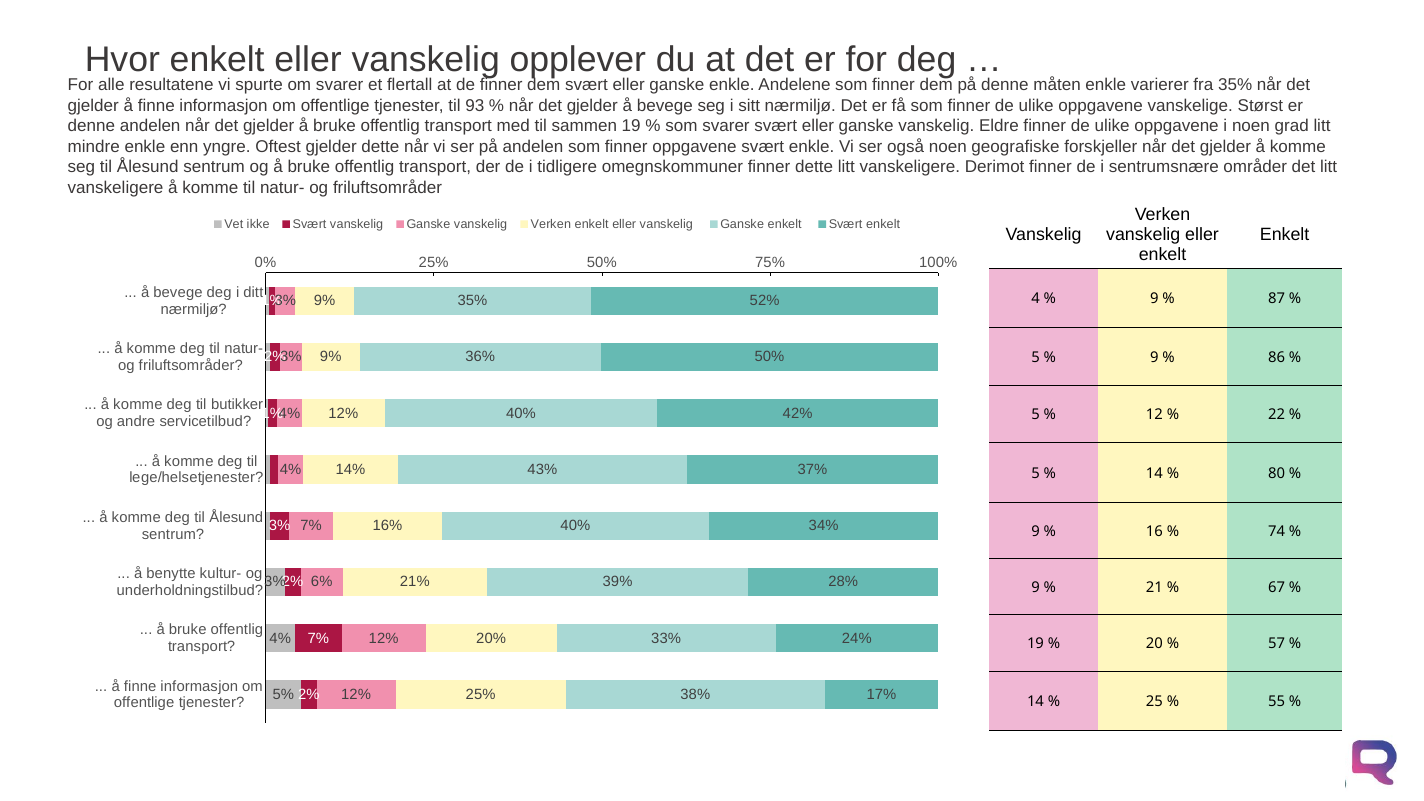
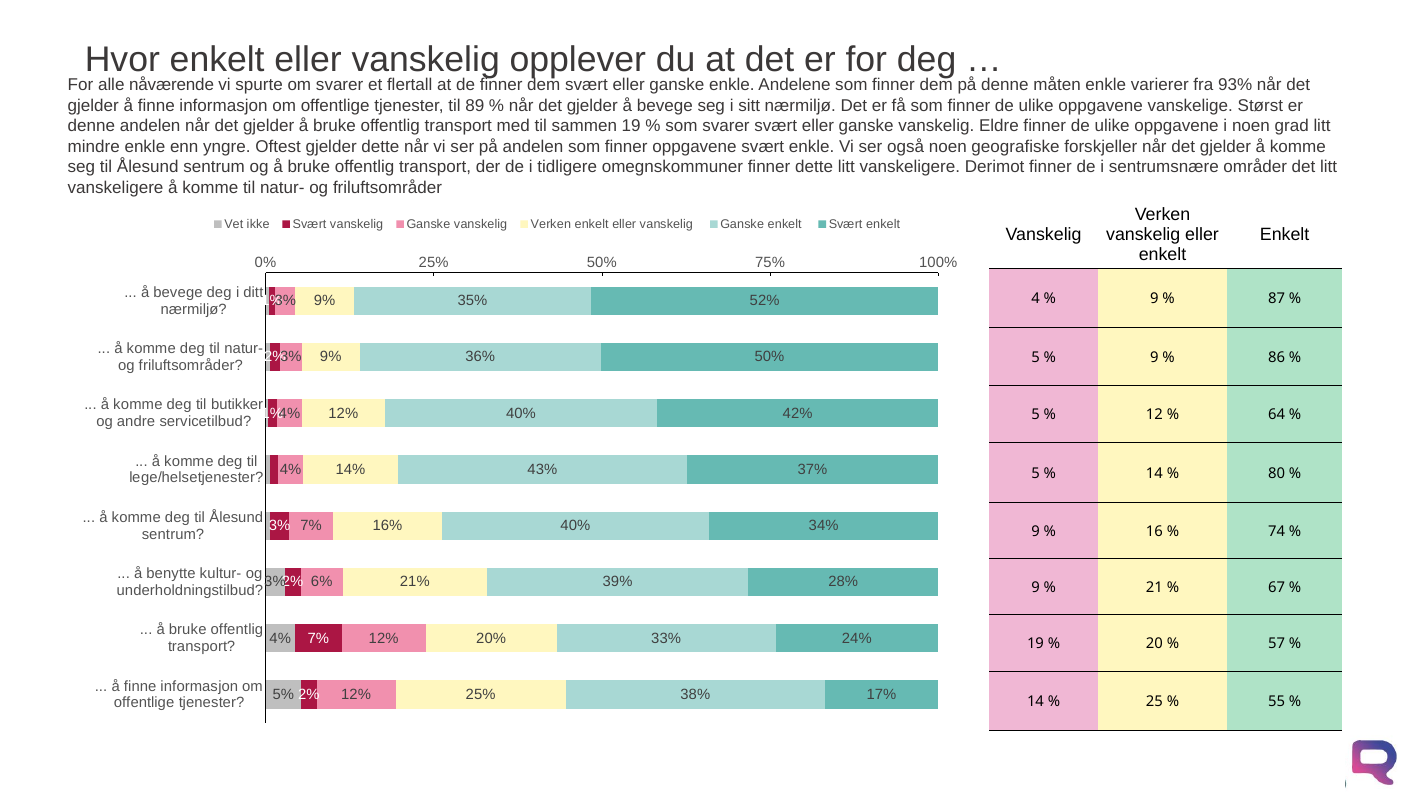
resultatene: resultatene -> nåværende
fra 35%: 35% -> 93%
93: 93 -> 89
22: 22 -> 64
